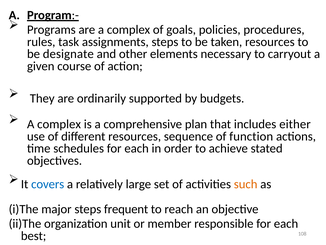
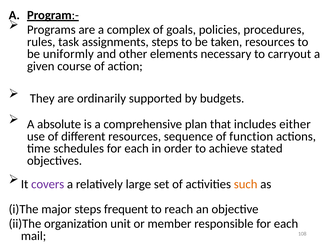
designate: designate -> uniformly
complex at (59, 124): complex -> absolute
covers colour: blue -> purple
best: best -> mail
